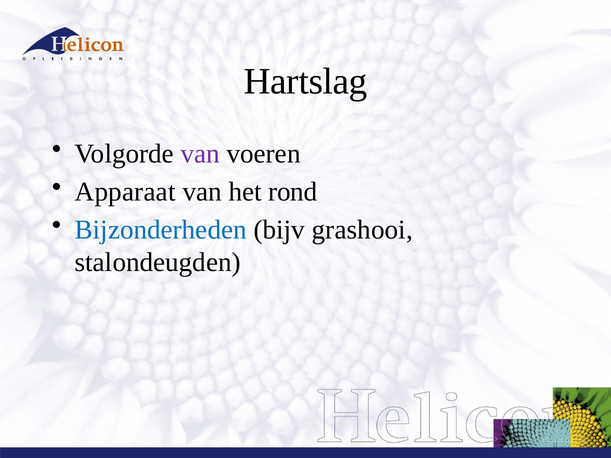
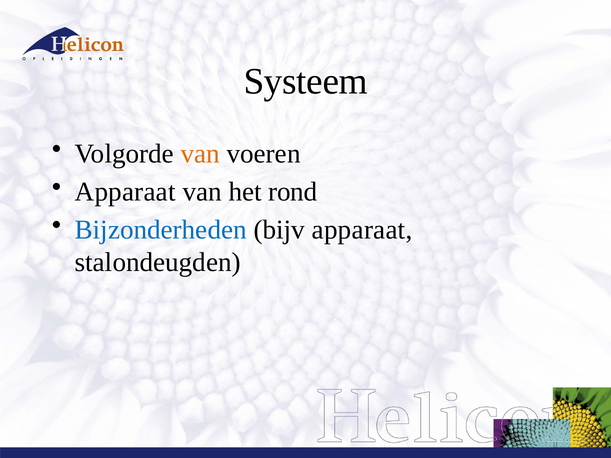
Hartslag: Hartslag -> Systeem
van at (200, 154) colour: purple -> orange
bijv grashooi: grashooi -> apparaat
